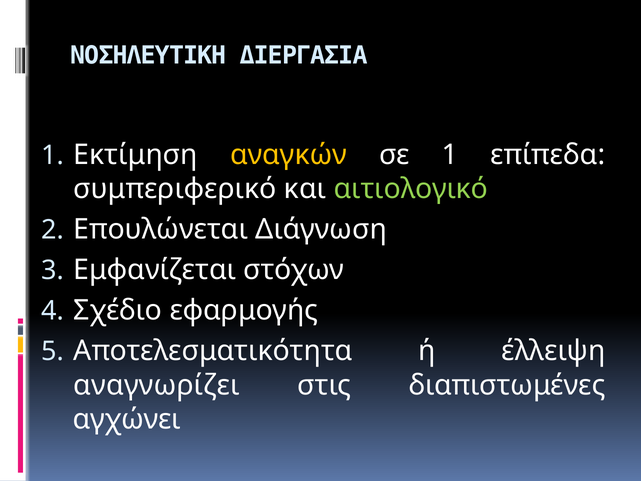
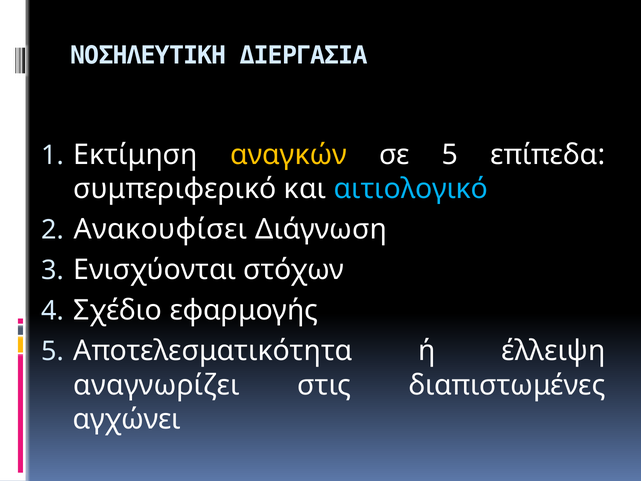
σε 1: 1 -> 5
αιτιολογικό colour: light green -> light blue
Επουλώνεται: Επουλώνεται -> Ανακουφίσει
Εμφανίζεται: Εμφανίζεται -> Ενισχύονται
